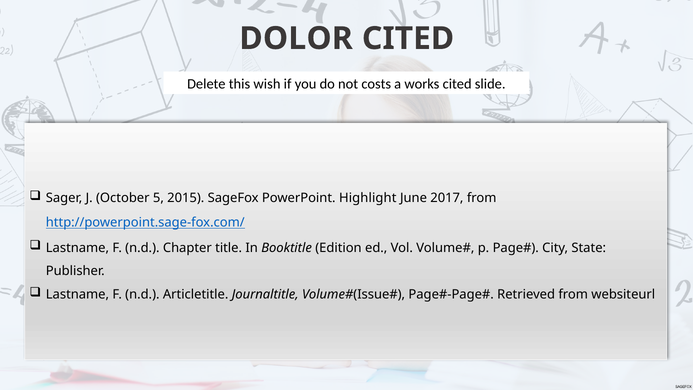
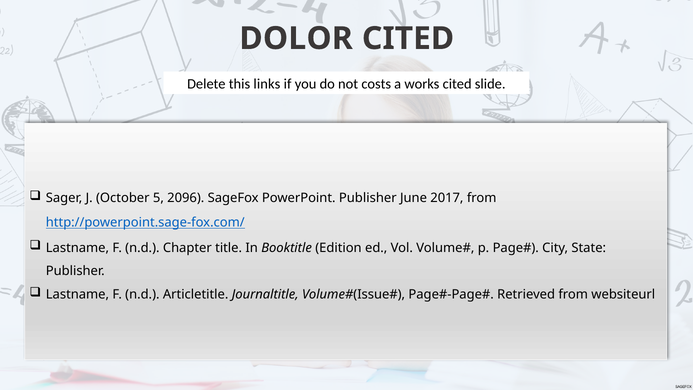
wish: wish -> links
2015: 2015 -> 2096
PowerPoint Highlight: Highlight -> Publisher
